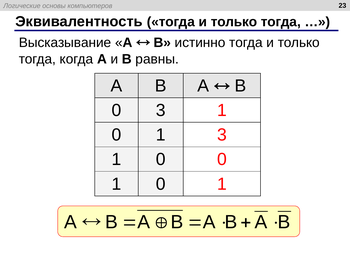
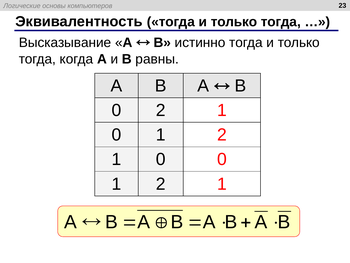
0 3: 3 -> 2
3 at (222, 135): 3 -> 2
0 at (161, 184): 0 -> 2
